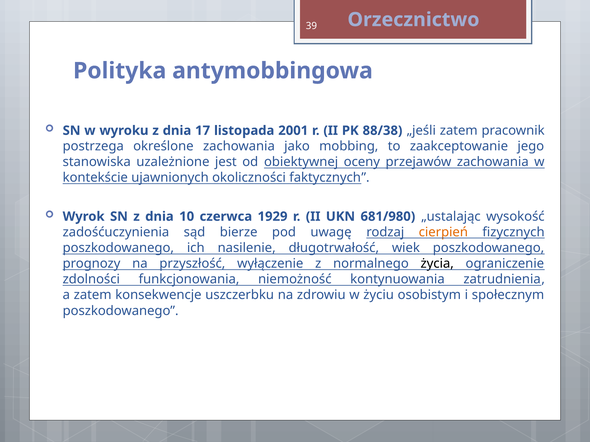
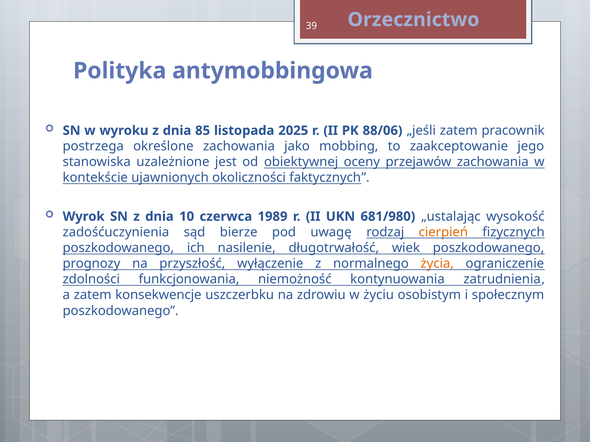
17: 17 -> 85
2001: 2001 -> 2025
88/38: 88/38 -> 88/06
1929: 1929 -> 1989
życia colour: black -> orange
